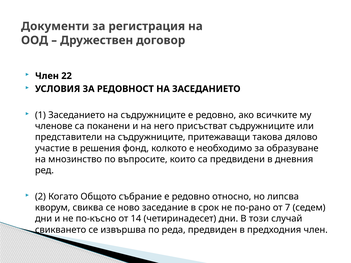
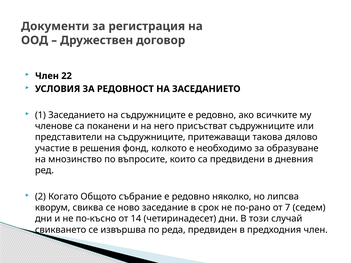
относно: относно -> няколко
